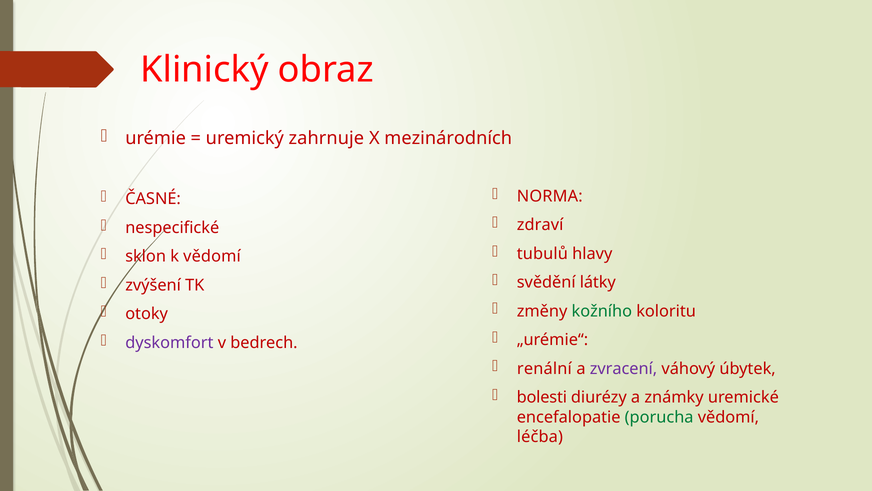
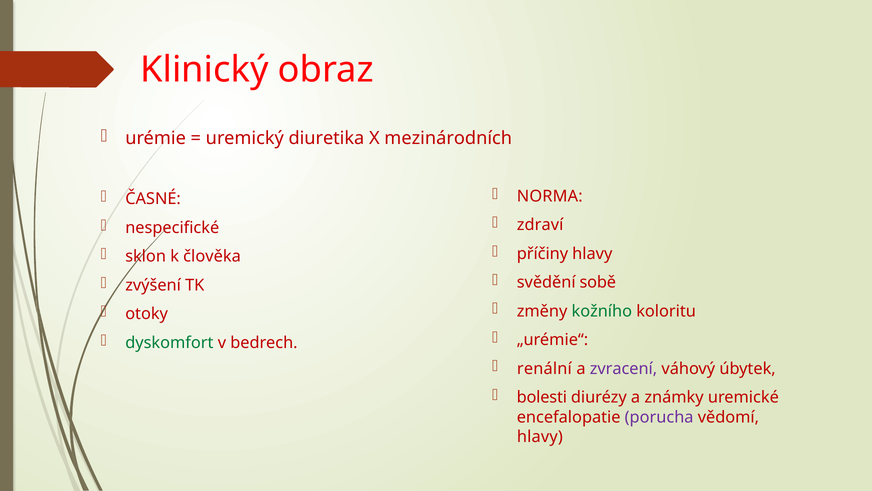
zahrnuje: zahrnuje -> diuretika
tubulů: tubulů -> příčiny
k vědomí: vědomí -> člověka
látky: látky -> sobě
dyskomfort colour: purple -> green
porucha colour: green -> purple
léčba at (540, 436): léčba -> hlavy
